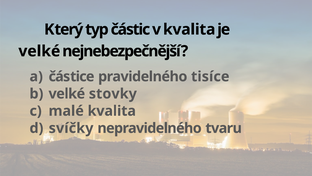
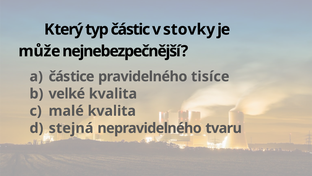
v kvalita: kvalita -> stovky
velké at (39, 51): velké -> může
velké stovky: stovky -> kvalita
svíčky: svíčky -> stejná
